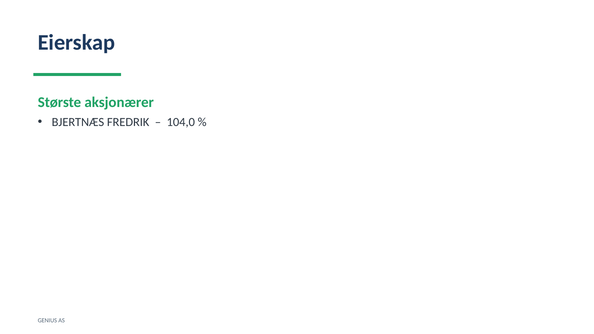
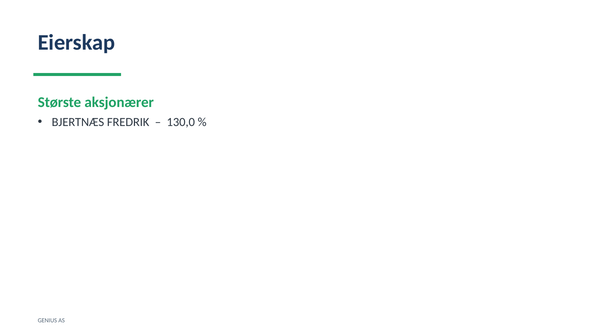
104,0: 104,0 -> 130,0
